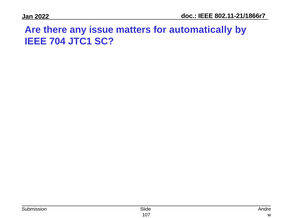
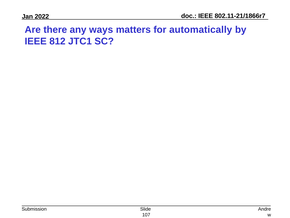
issue: issue -> ways
704: 704 -> 812
